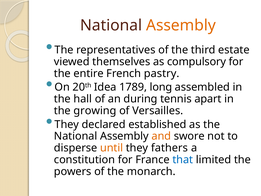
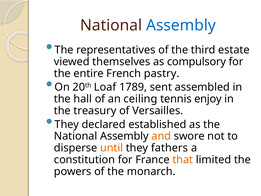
Assembly at (181, 25) colour: orange -> blue
Idea: Idea -> Loaf
long: long -> sent
during: during -> ceiling
apart: apart -> enjoy
growing: growing -> treasury
that colour: blue -> orange
